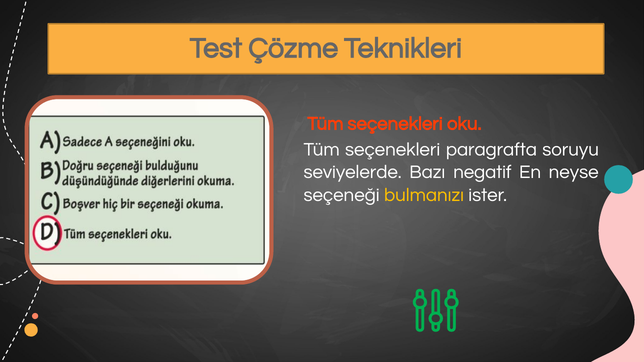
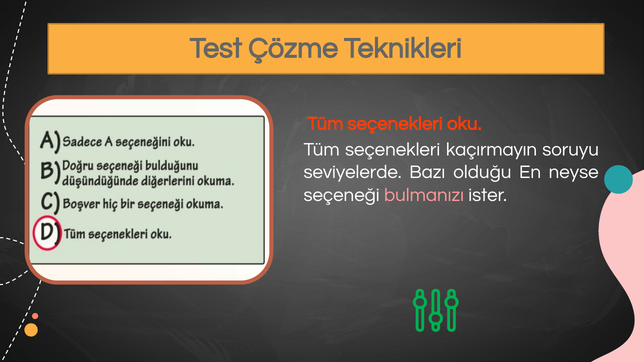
paragrafta: paragrafta -> kaçırmayın
negatif: negatif -> olduğu
bulmanızı colour: yellow -> pink
